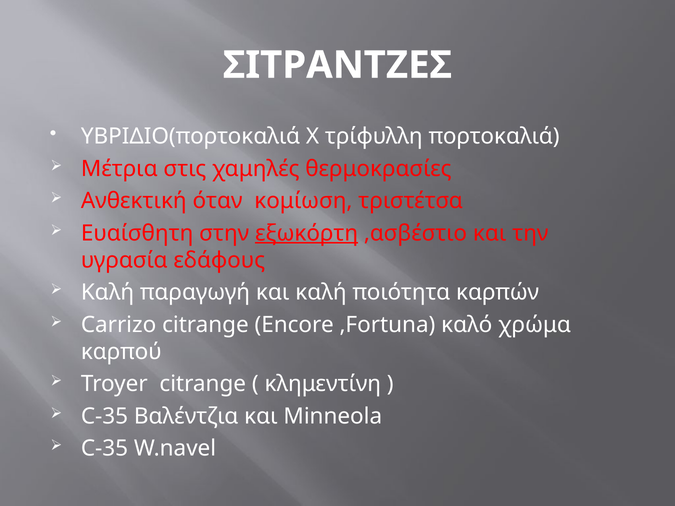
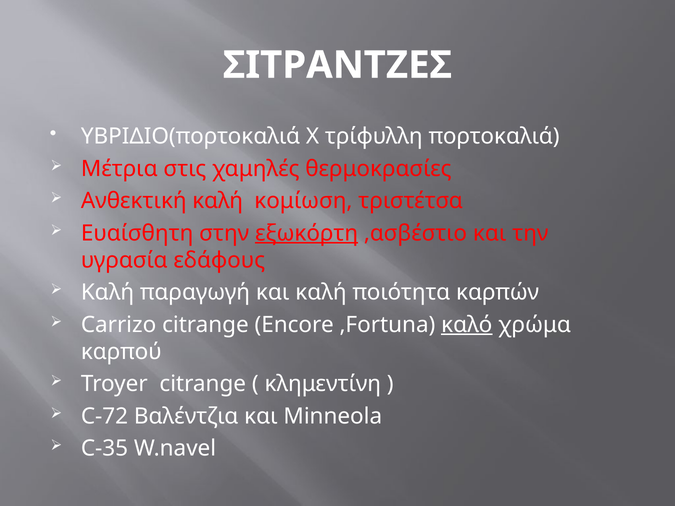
Ανθεκτική όταν: όταν -> καλή
καλό underline: none -> present
C-35 at (104, 416): C-35 -> C-72
